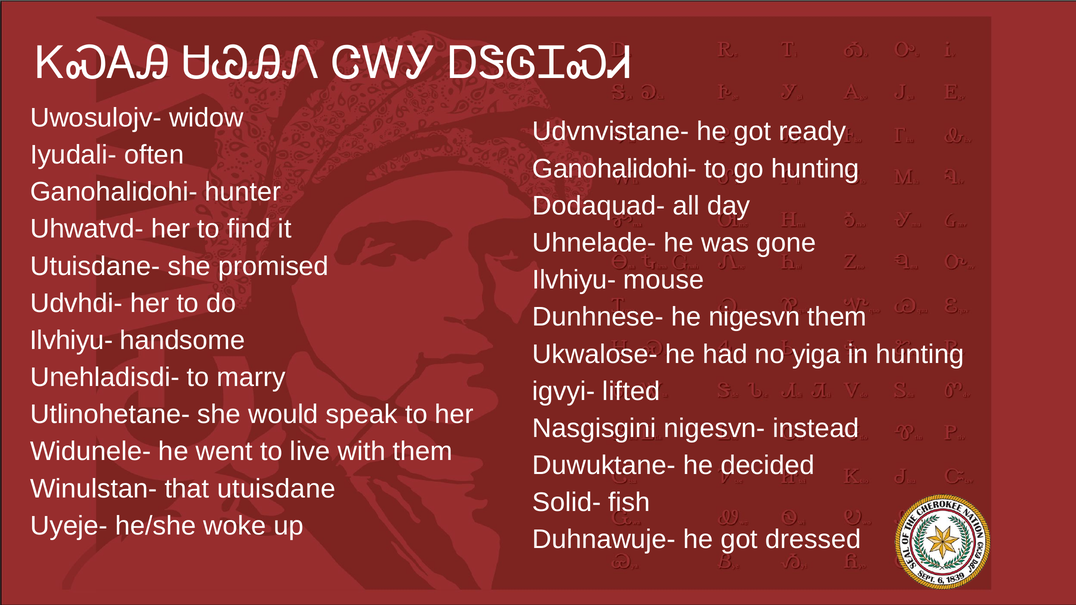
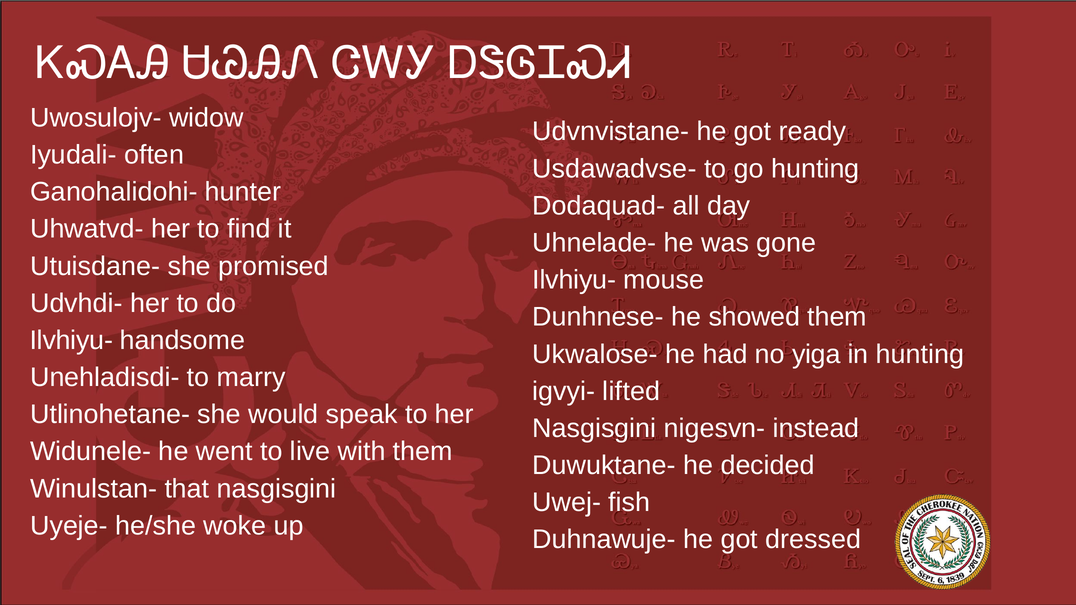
Ganohalidohi- at (615, 169): Ganohalidohi- -> Usdawadvse-
nigesvn: nigesvn -> showed
that utuisdane: utuisdane -> nasgisgini
Solid-: Solid- -> Uwej-
